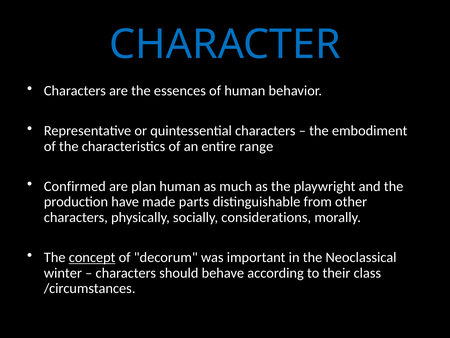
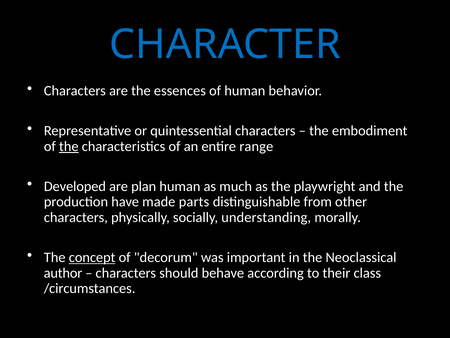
the at (69, 146) underline: none -> present
Confirmed: Confirmed -> Developed
considerations: considerations -> understanding
winter: winter -> author
